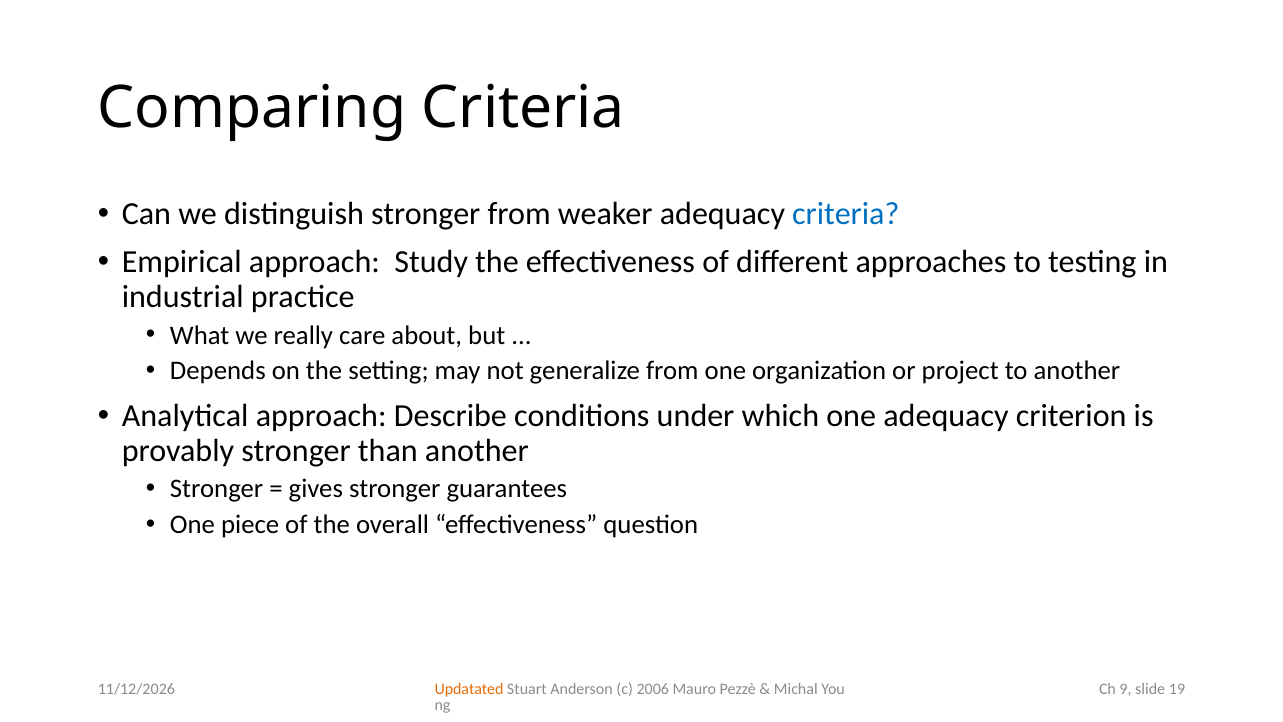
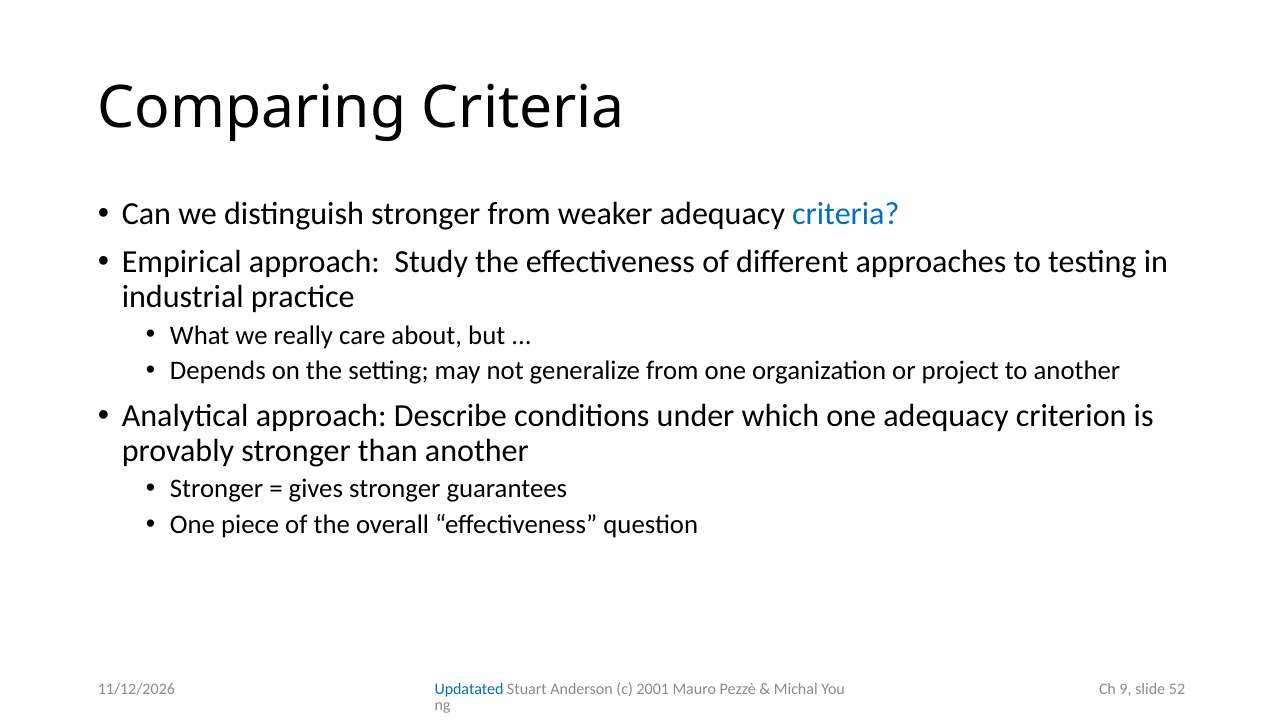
Updatated colour: orange -> blue
2006: 2006 -> 2001
19: 19 -> 52
